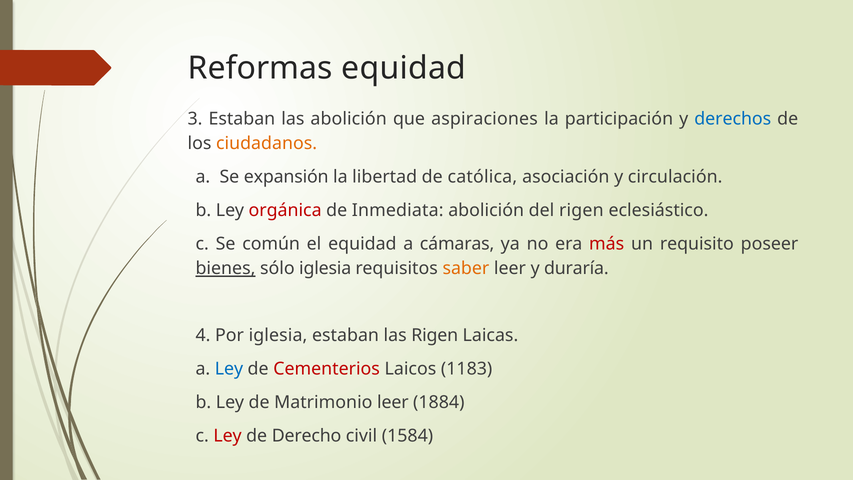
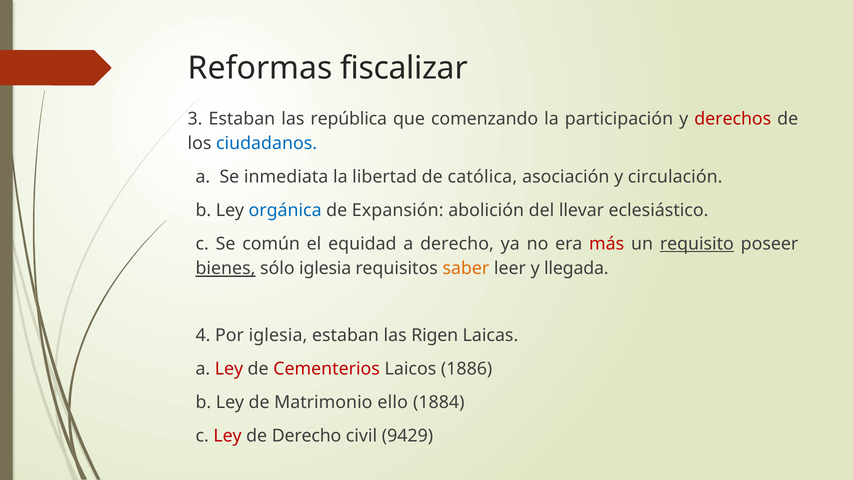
Reformas equidad: equidad -> fiscalizar
las abolición: abolición -> república
aspiraciones: aspiraciones -> comenzando
derechos colour: blue -> red
ciudadanos colour: orange -> blue
expansión: expansión -> inmediata
orgánica colour: red -> blue
Inmediata: Inmediata -> Expansión
del rigen: rigen -> llevar
a cámaras: cámaras -> derecho
requisito underline: none -> present
duraría: duraría -> llegada
Ley at (229, 369) colour: blue -> red
1183: 1183 -> 1886
Matrimonio leer: leer -> ello
1584: 1584 -> 9429
